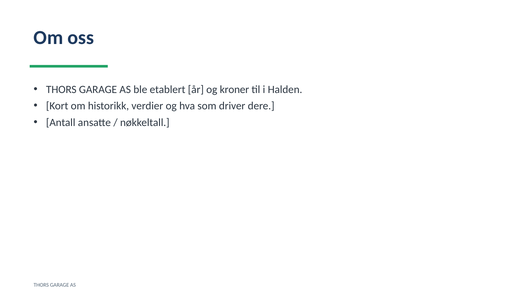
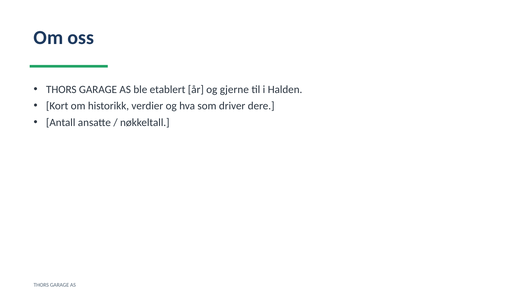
kroner: kroner -> gjerne
